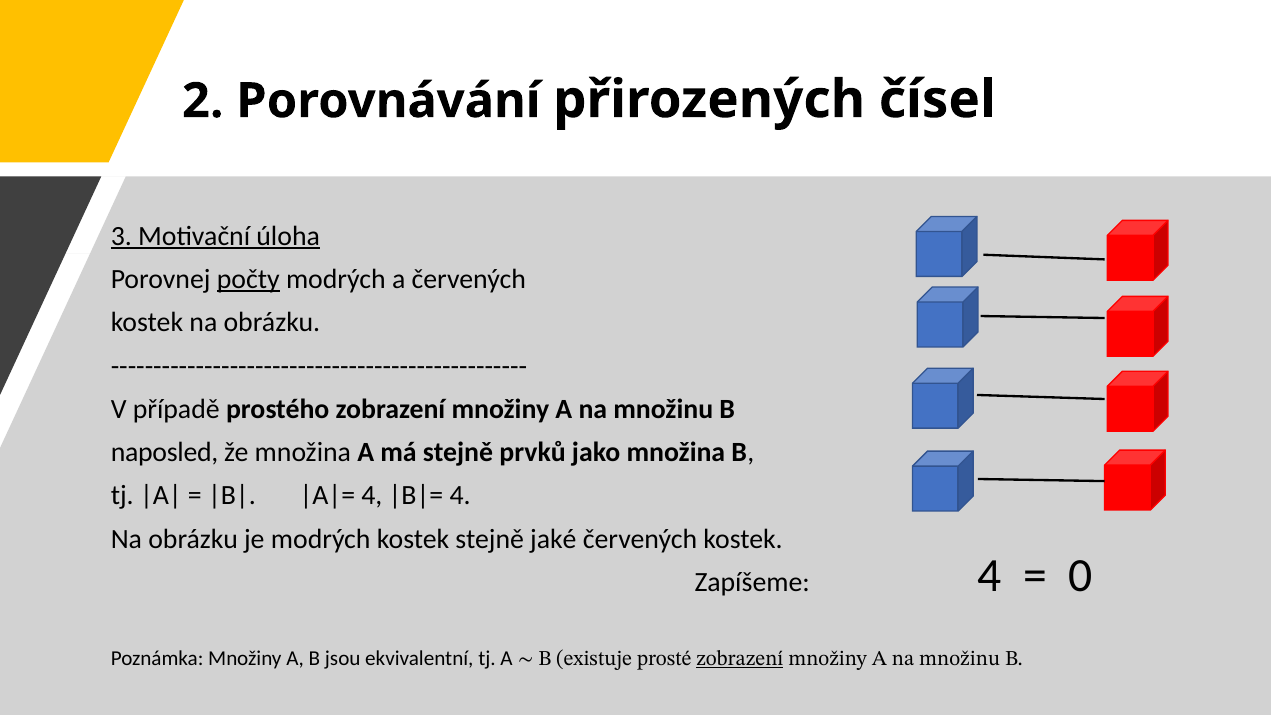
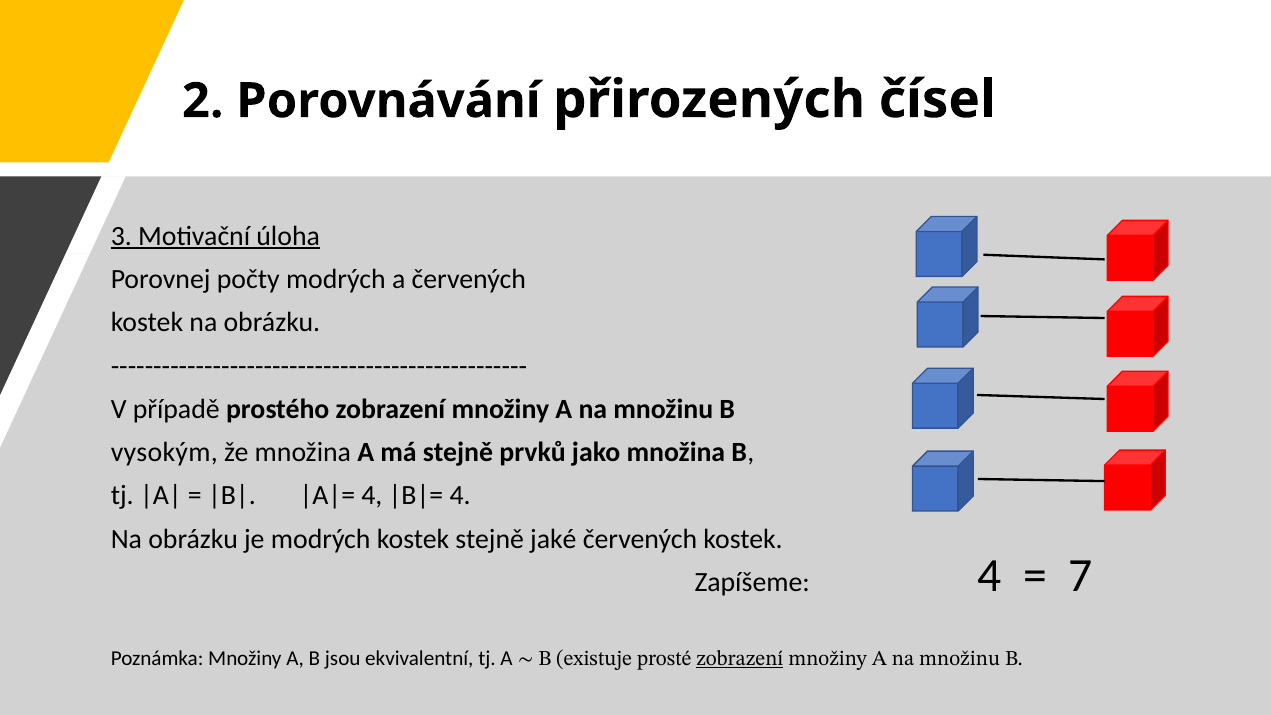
počty underline: present -> none
naposled: naposled -> vysokým
0: 0 -> 7
